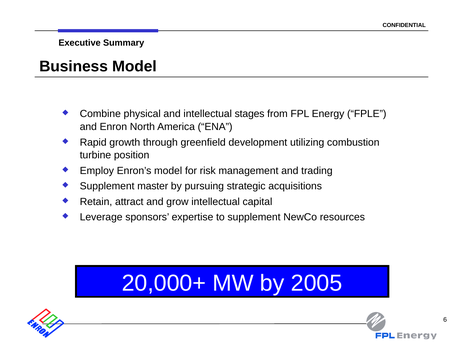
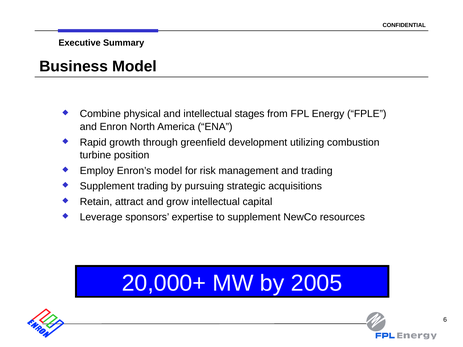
Supplement master: master -> trading
